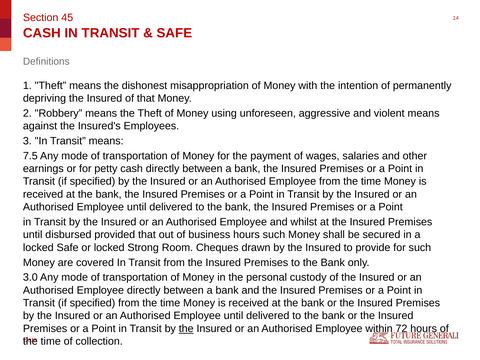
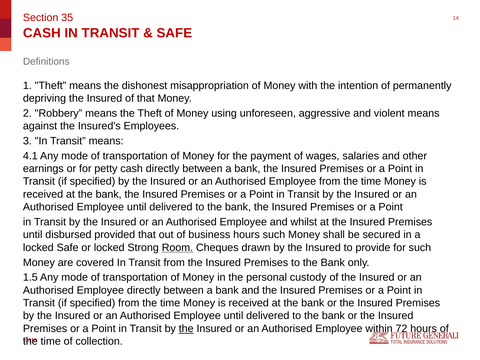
45: 45 -> 35
7.5: 7.5 -> 4.1
Room underline: none -> present
3.0: 3.0 -> 1.5
